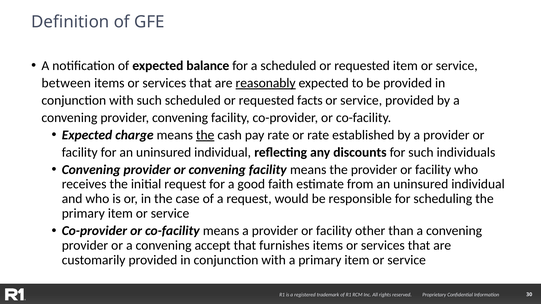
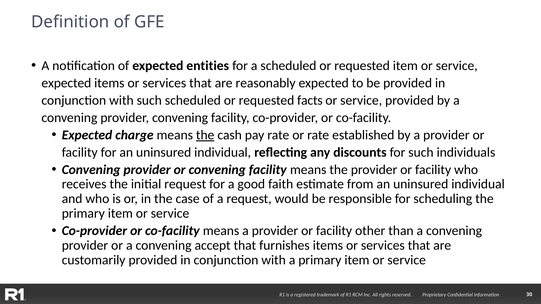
balance: balance -> entities
between at (66, 83): between -> expected
reasonably underline: present -> none
